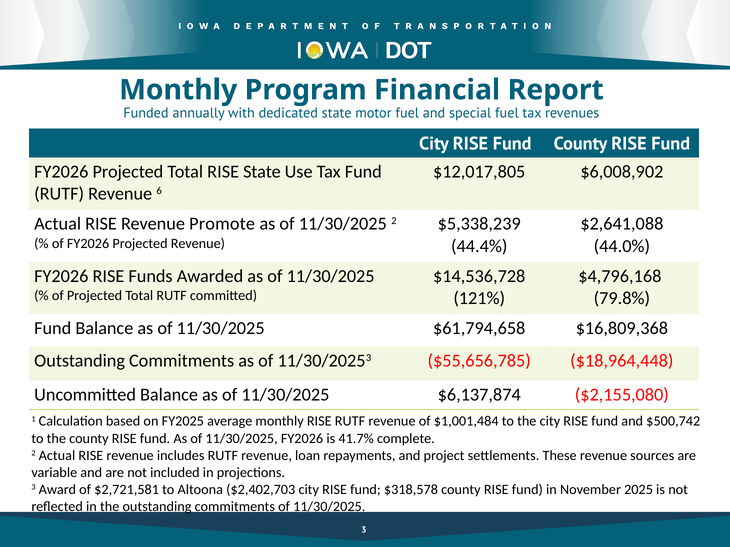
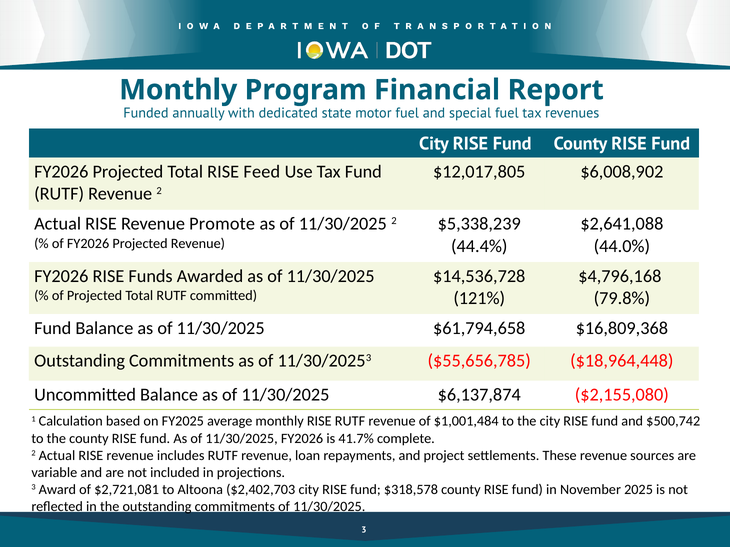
RISE State: State -> Feed
Revenue 6: 6 -> 2
$2,721,581: $2,721,581 -> $2,721,081
